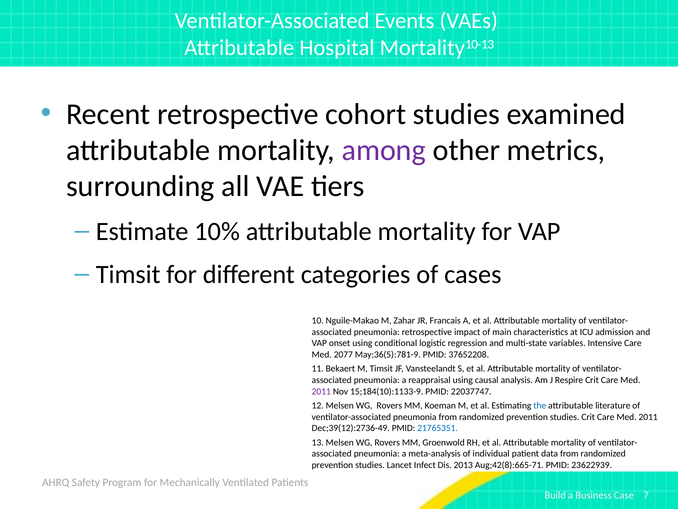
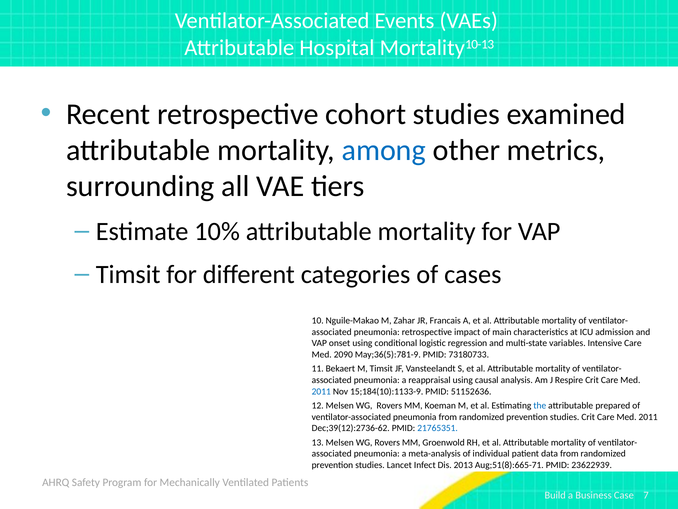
among colour: purple -> blue
2077: 2077 -> 2090
37652208: 37652208 -> 73180733
2011 at (321, 391) colour: purple -> blue
22037747: 22037747 -> 51152636
literature: literature -> prepared
Dec;39(12):2736-49: Dec;39(12):2736-49 -> Dec;39(12):2736-62
Aug;42(8):665-71: Aug;42(8):665-71 -> Aug;51(8):665-71
